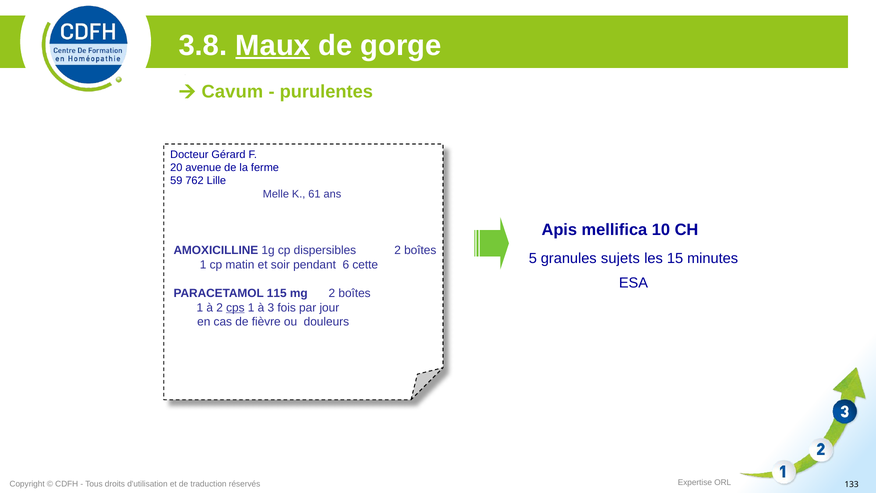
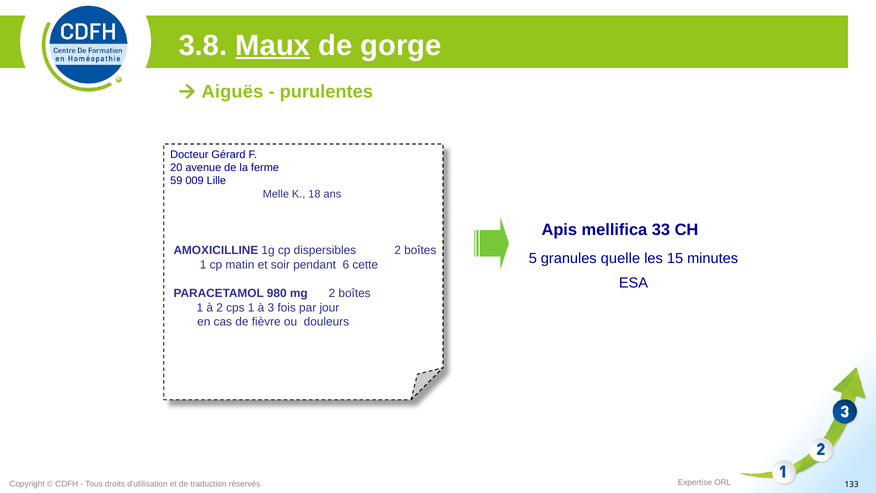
Cavum: Cavum -> Aiguës
762: 762 -> 009
61: 61 -> 18
10: 10 -> 33
sujets: sujets -> quelle
115: 115 -> 980
cps underline: present -> none
